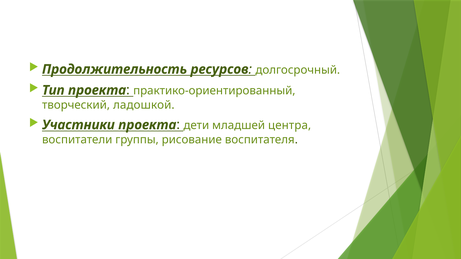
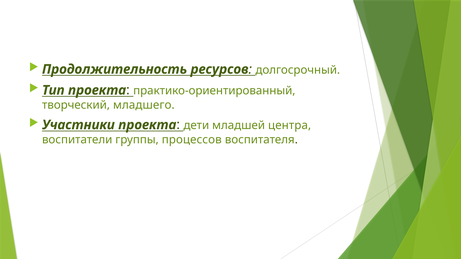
ладошкой: ладошкой -> младшего
рисование: рисование -> процессов
